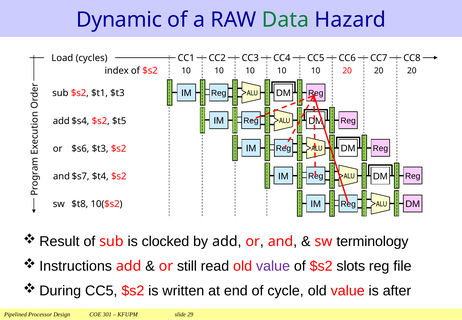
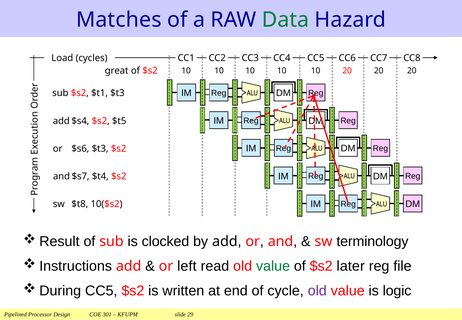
Dynamic: Dynamic -> Matches
index: index -> great
still: still -> left
value at (273, 266) colour: purple -> green
slots: slots -> later
old at (317, 291) colour: black -> purple
after: after -> logic
